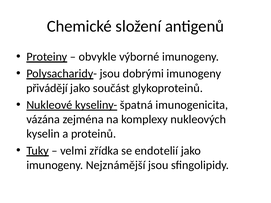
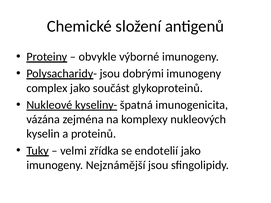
přivádějí: přivádějí -> complex
